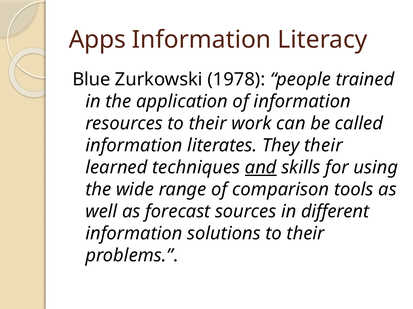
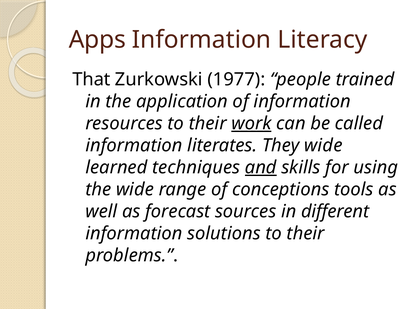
Blue: Blue -> That
1978: 1978 -> 1977
work underline: none -> present
They their: their -> wide
comparison: comparison -> conceptions
